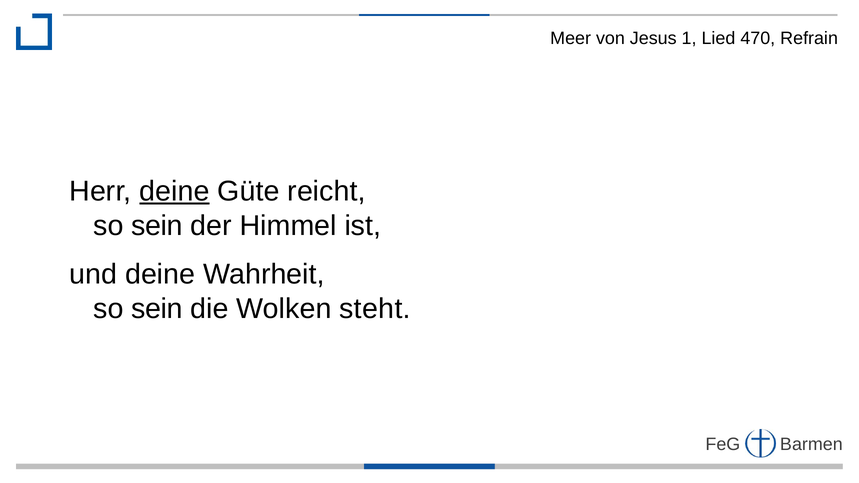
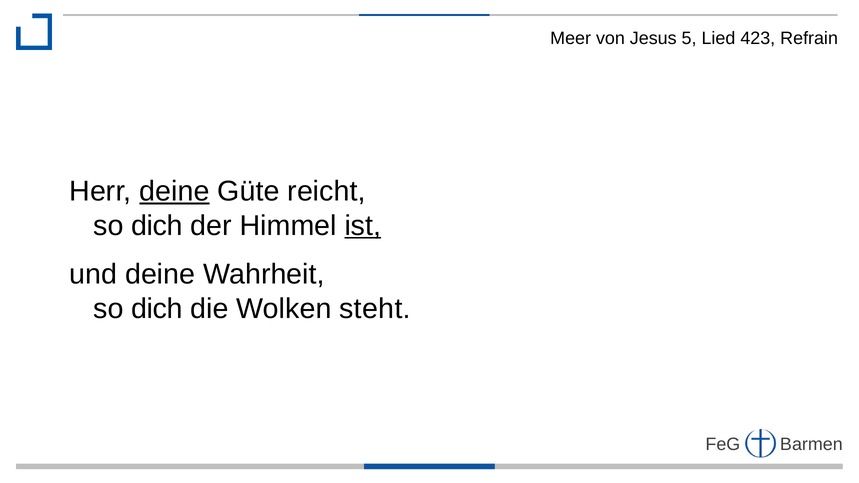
1: 1 -> 5
470: 470 -> 423
sein at (157, 226): sein -> dich
ist underline: none -> present
sein at (157, 309): sein -> dich
